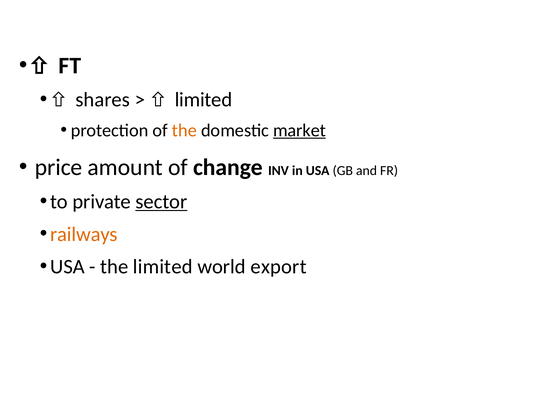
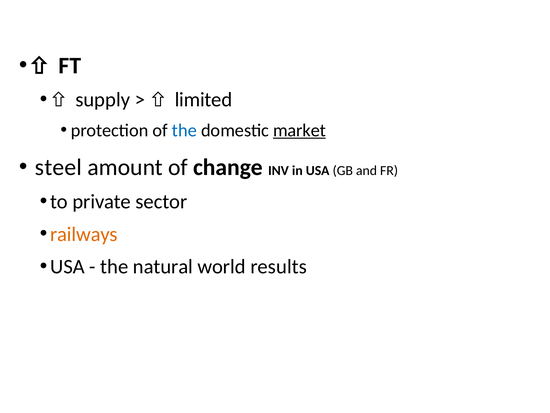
shares: shares -> supply
the at (184, 130) colour: orange -> blue
price: price -> steel
sector underline: present -> none
the limited: limited -> natural
export: export -> results
